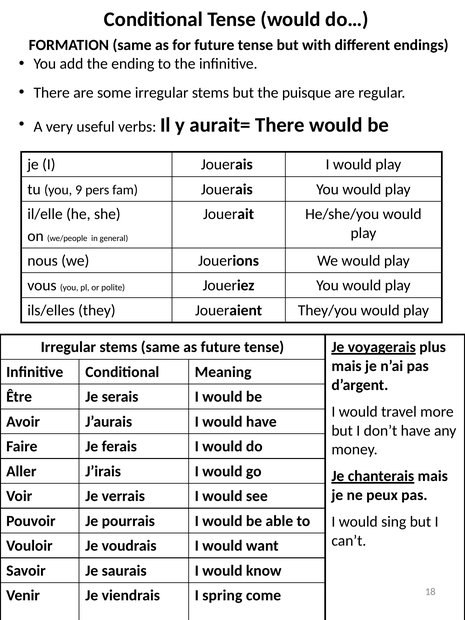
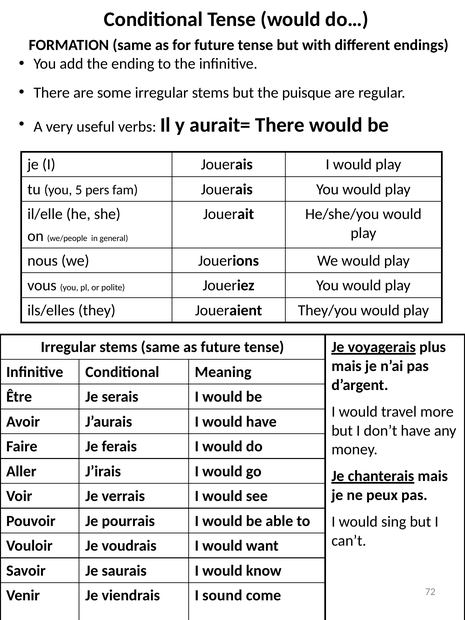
9: 9 -> 5
spring: spring -> sound
18: 18 -> 72
